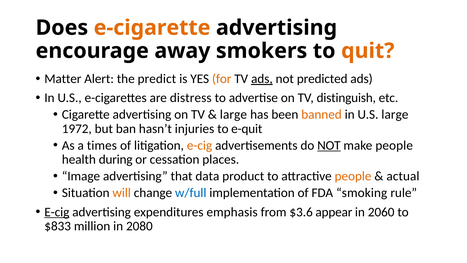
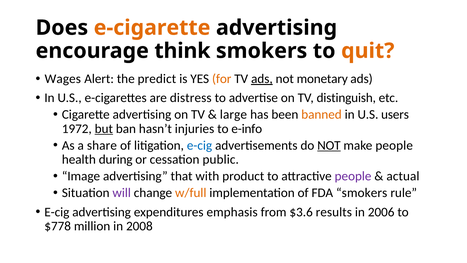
away: away -> think
Matter: Matter -> Wages
predicted: predicted -> monetary
U.S large: large -> users
but underline: none -> present
e-quit: e-quit -> e-info
times: times -> share
e-cig at (200, 145) colour: orange -> blue
places: places -> public
data: data -> with
people at (353, 176) colour: orange -> purple
will colour: orange -> purple
w/full colour: blue -> orange
FDA smoking: smoking -> smokers
E-cig at (57, 212) underline: present -> none
appear: appear -> results
2060: 2060 -> 2006
$833: $833 -> $778
2080: 2080 -> 2008
